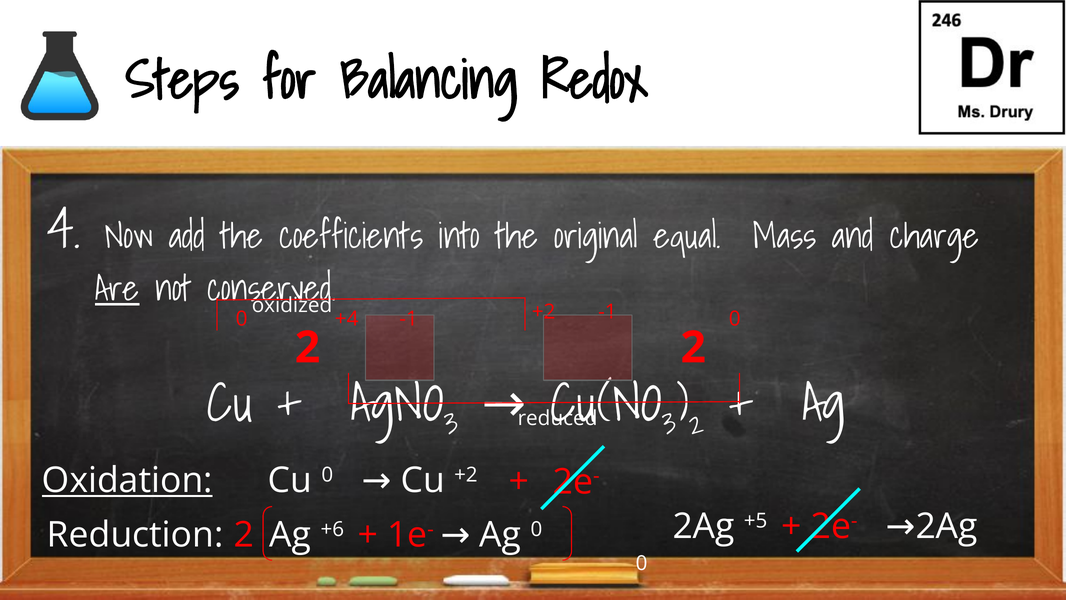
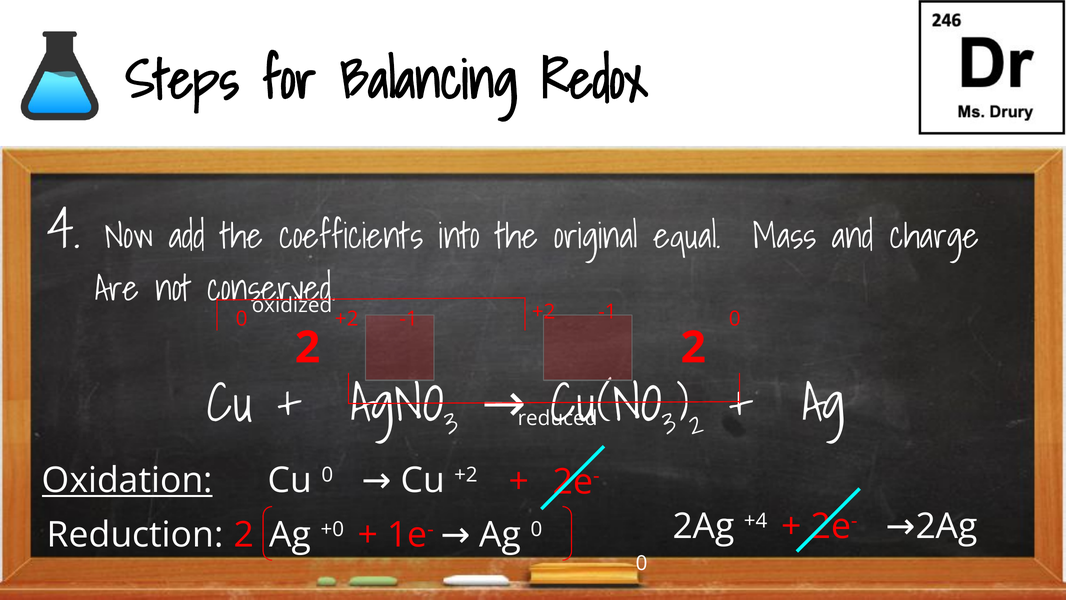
Are underline: present -> none
+4 at (347, 319): +4 -> +2
+6: +6 -> +0
+5: +5 -> +4
